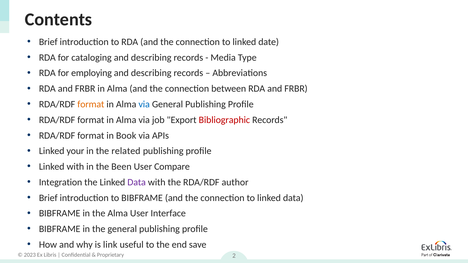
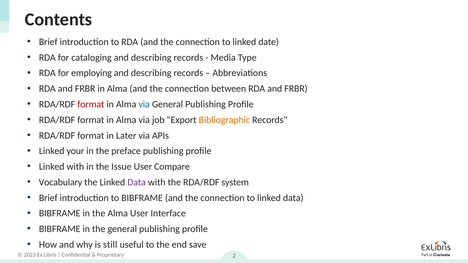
format at (91, 104) colour: orange -> red
Bibliographic colour: red -> orange
Book: Book -> Later
related: related -> preface
Been: Been -> Issue
Integration: Integration -> Vocabulary
author: author -> system
link: link -> still
